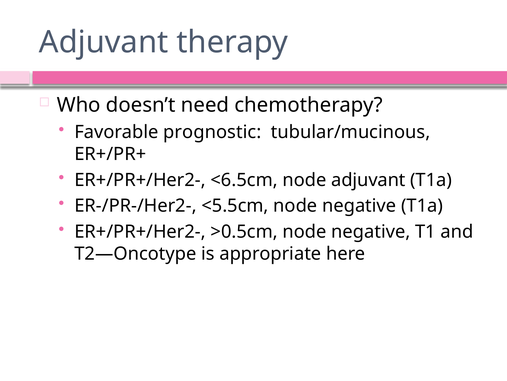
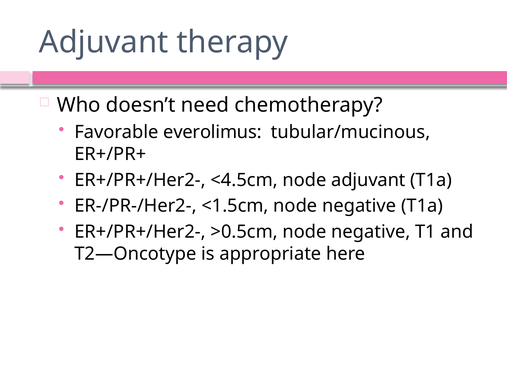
prognostic: prognostic -> everolimus
<6.5cm: <6.5cm -> <4.5cm
<5.5cm: <5.5cm -> <1.5cm
